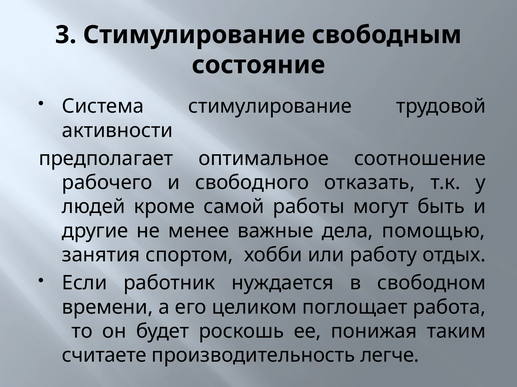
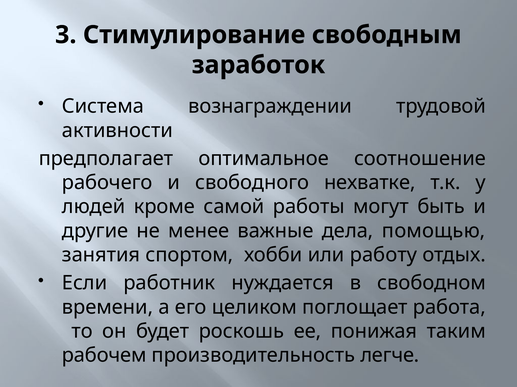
состояние: состояние -> заработок
Система стимулирование: стимулирование -> вознаграждении
отказать: отказать -> нехватке
считаете: считаете -> рабочем
